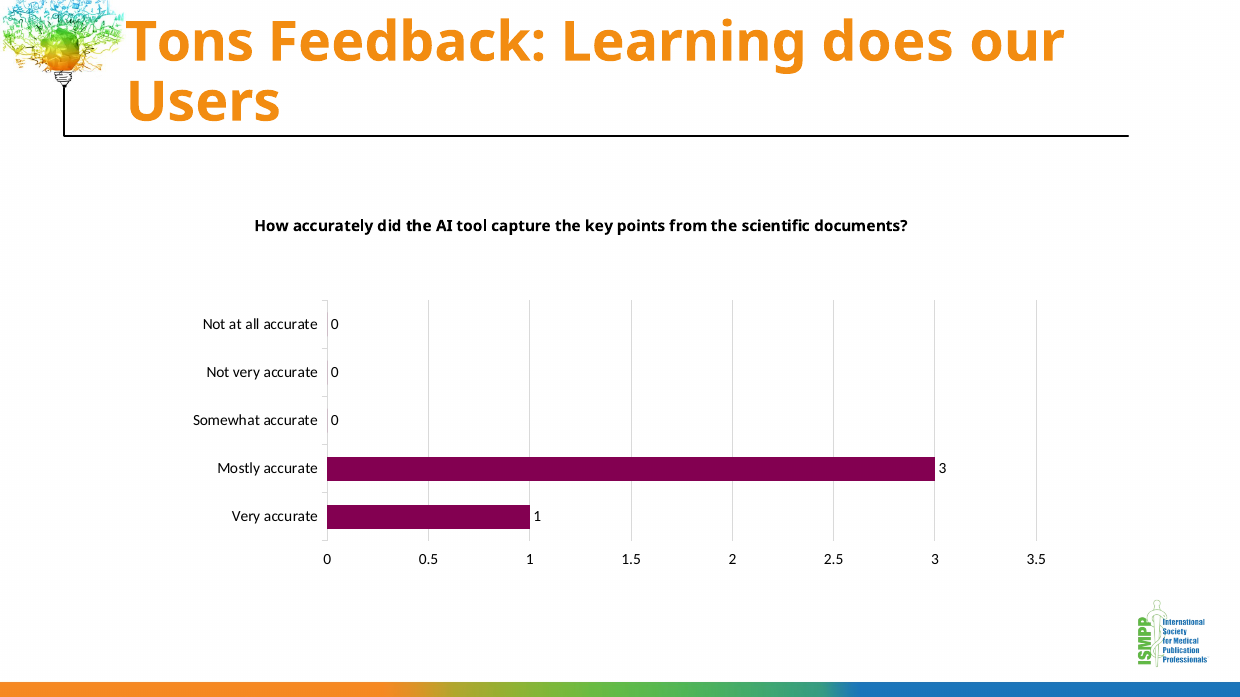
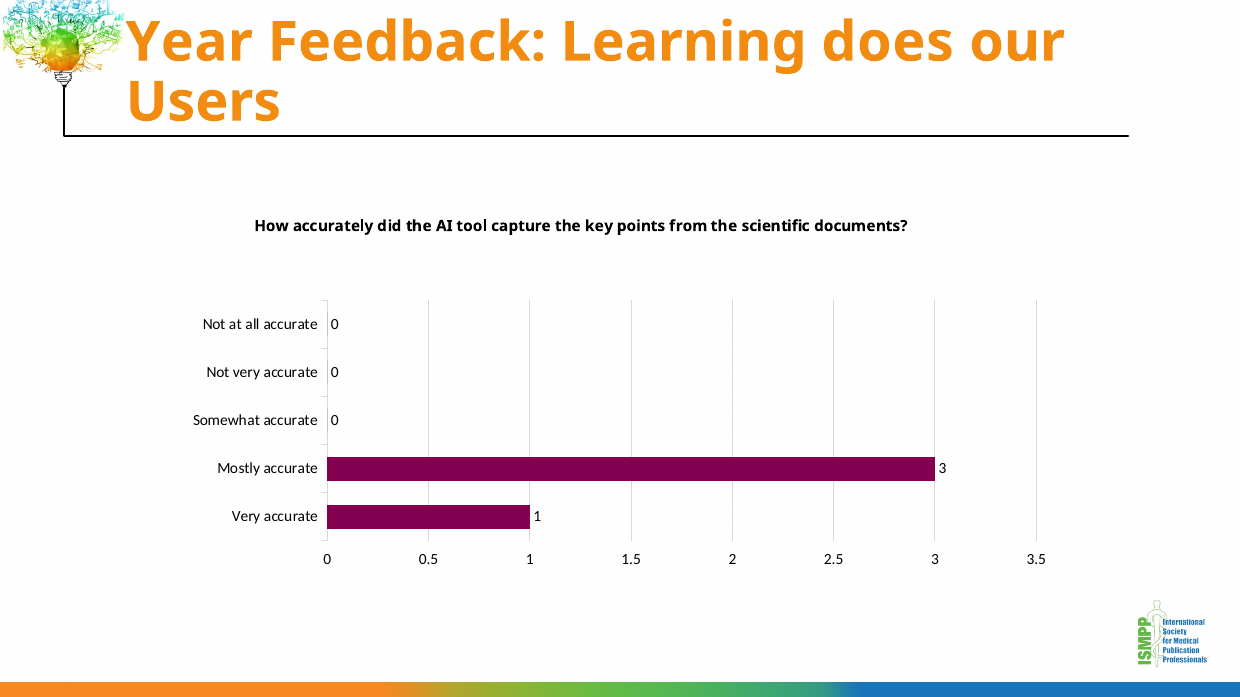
Tons: Tons -> Year
